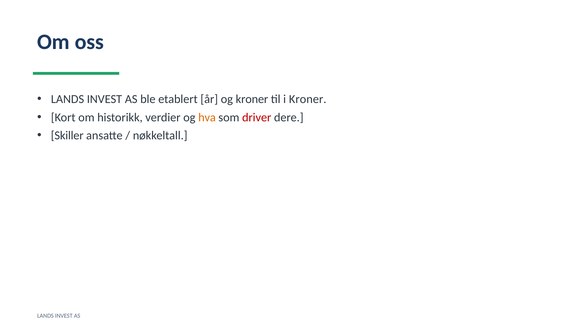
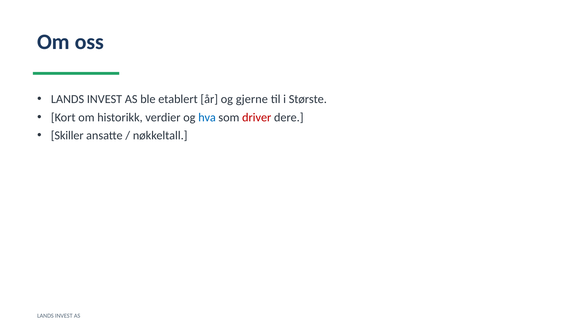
og kroner: kroner -> gjerne
i Kroner: Kroner -> Største
hva colour: orange -> blue
